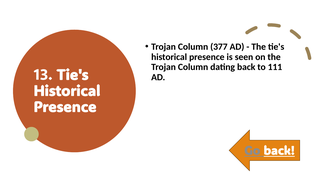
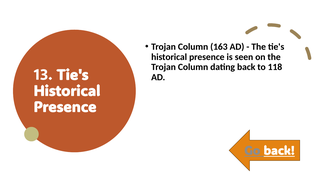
377: 377 -> 163
111: 111 -> 118
